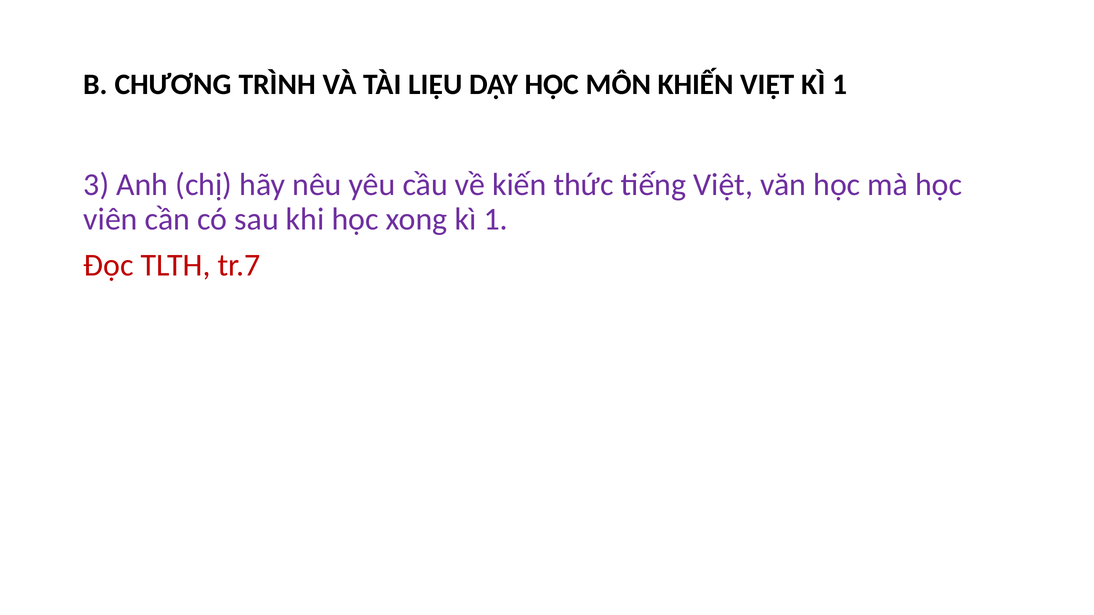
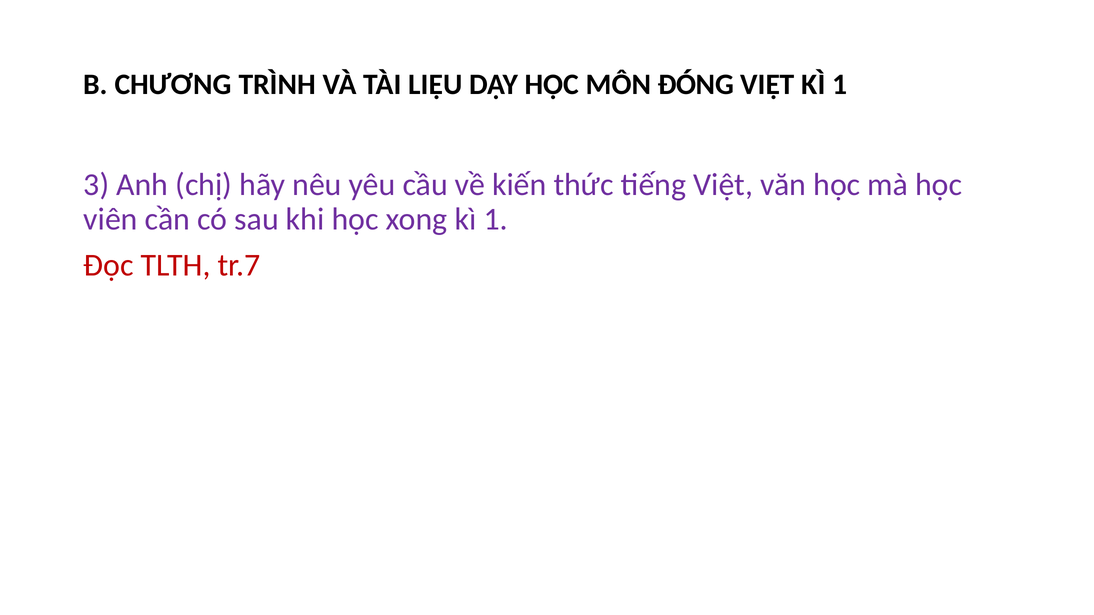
KHIẾN: KHIẾN -> ĐÓNG
